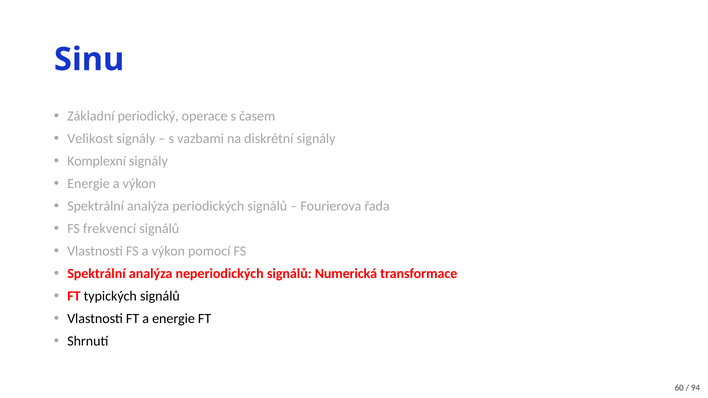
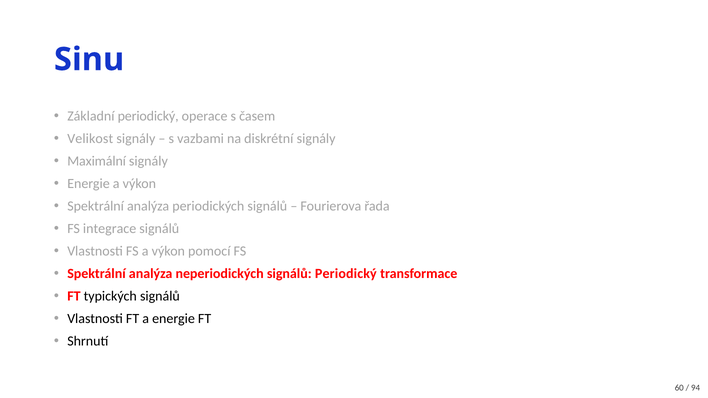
Komplexní: Komplexní -> Maximální
frekvencí: frekvencí -> integrace
signálů Numerická: Numerická -> Periodický
